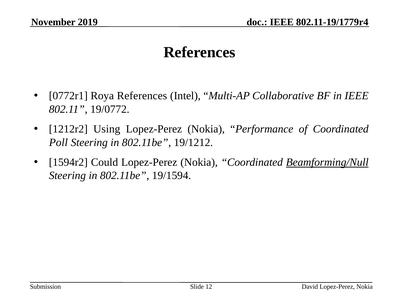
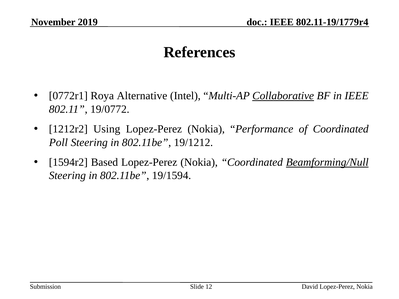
Roya References: References -> Alternative
Collaborative underline: none -> present
Could: Could -> Based
